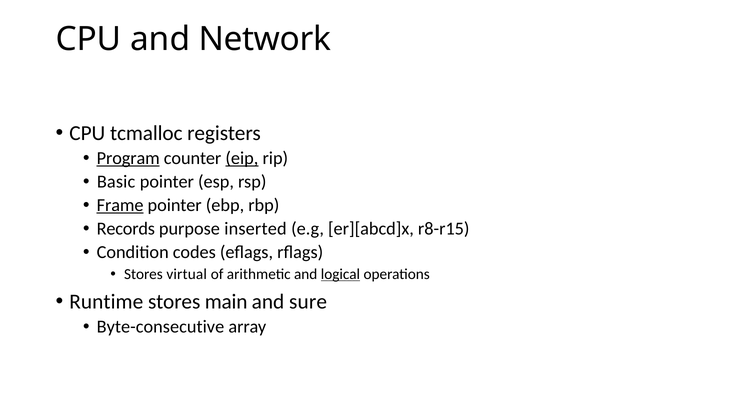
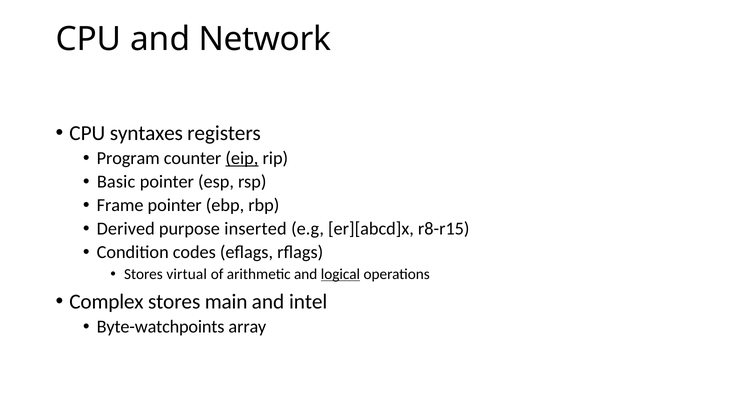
tcmalloc: tcmalloc -> syntaxes
Program underline: present -> none
Frame underline: present -> none
Records: Records -> Derived
Runtime: Runtime -> Complex
sure: sure -> intel
Byte-consecutive: Byte-consecutive -> Byte-watchpoints
